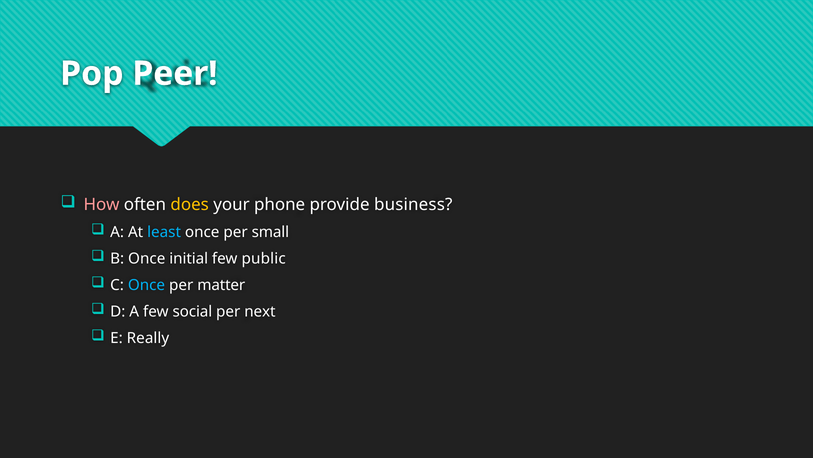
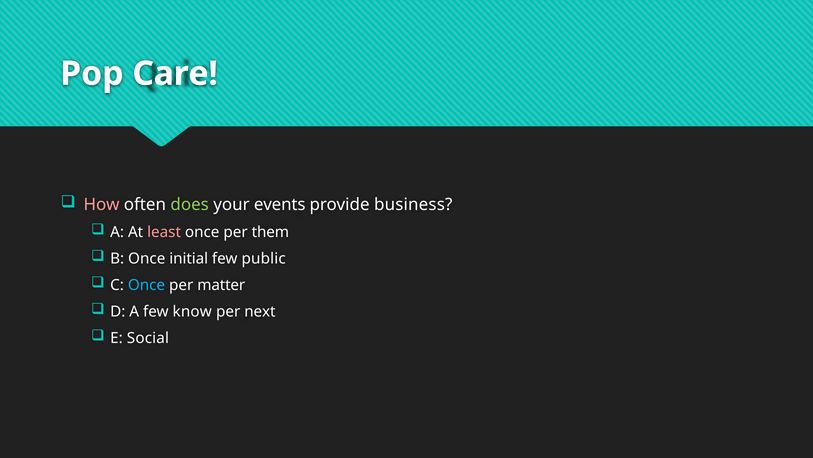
Peer: Peer -> Care
does colour: yellow -> light green
phone: phone -> events
least colour: light blue -> pink
small: small -> them
social: social -> know
Really: Really -> Social
